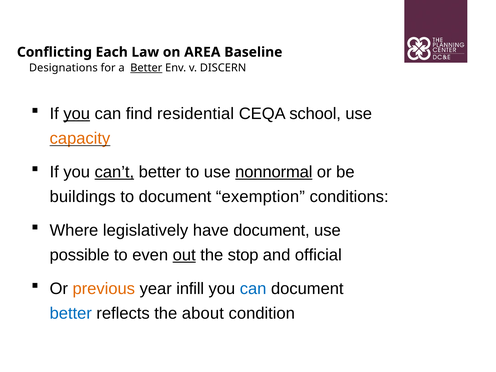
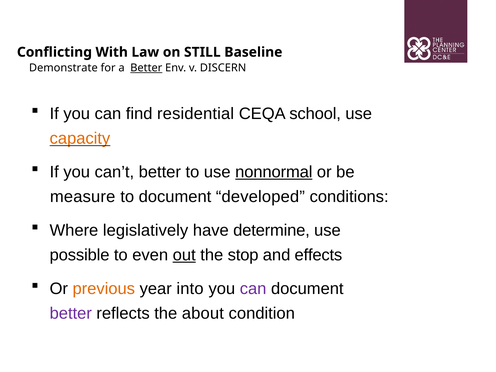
Each: Each -> With
AREA: AREA -> STILL
Designations: Designations -> Demonstrate
you at (77, 114) underline: present -> none
can’t underline: present -> none
buildings: buildings -> measure
exemption: exemption -> developed
have document: document -> determine
official: official -> effects
infill: infill -> into
can at (253, 289) colour: blue -> purple
better at (71, 313) colour: blue -> purple
